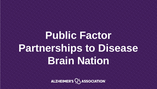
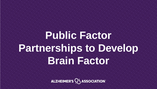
Disease: Disease -> Develop
Brain Nation: Nation -> Factor
